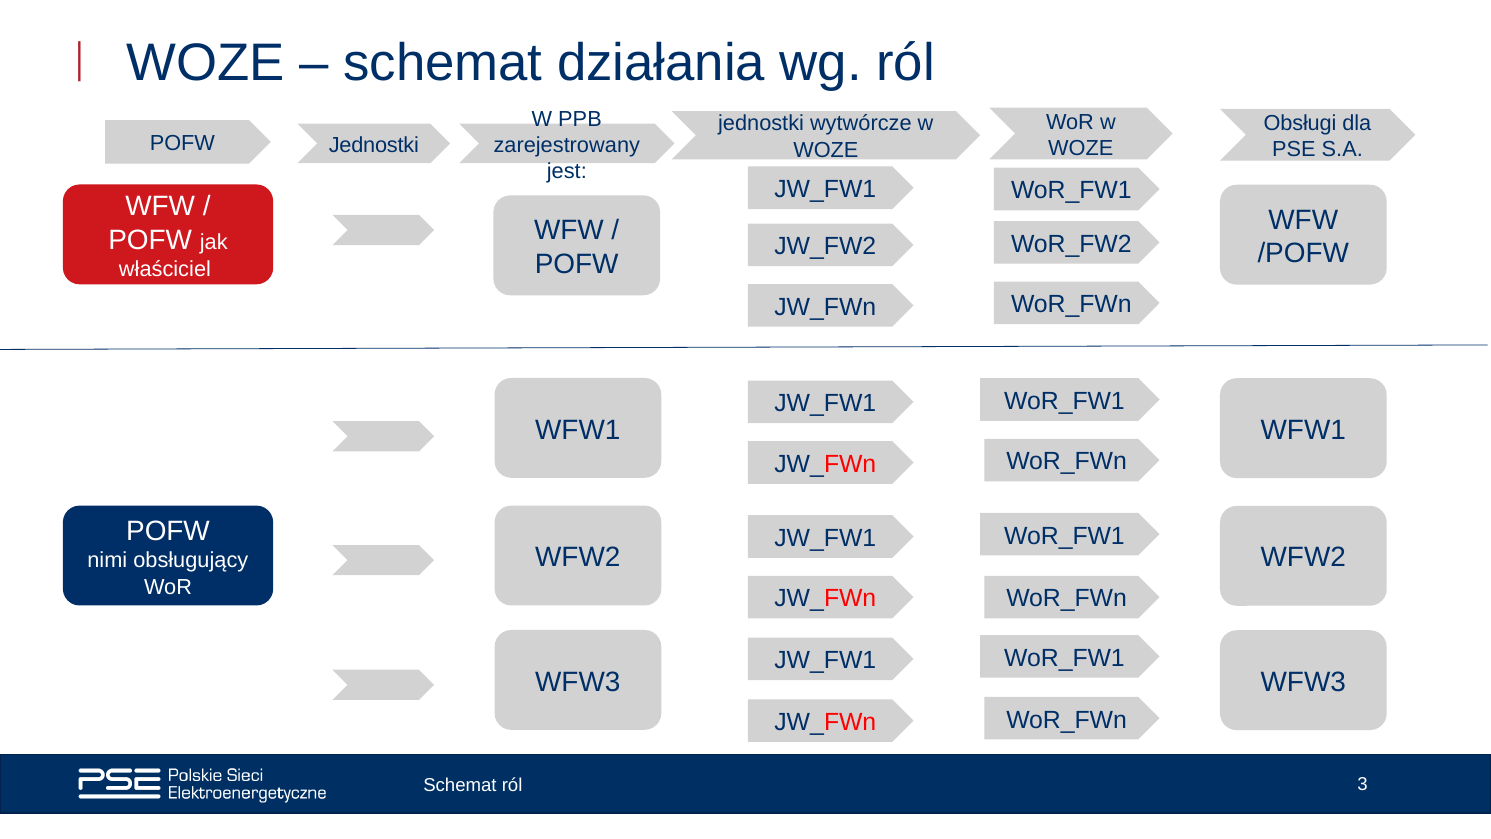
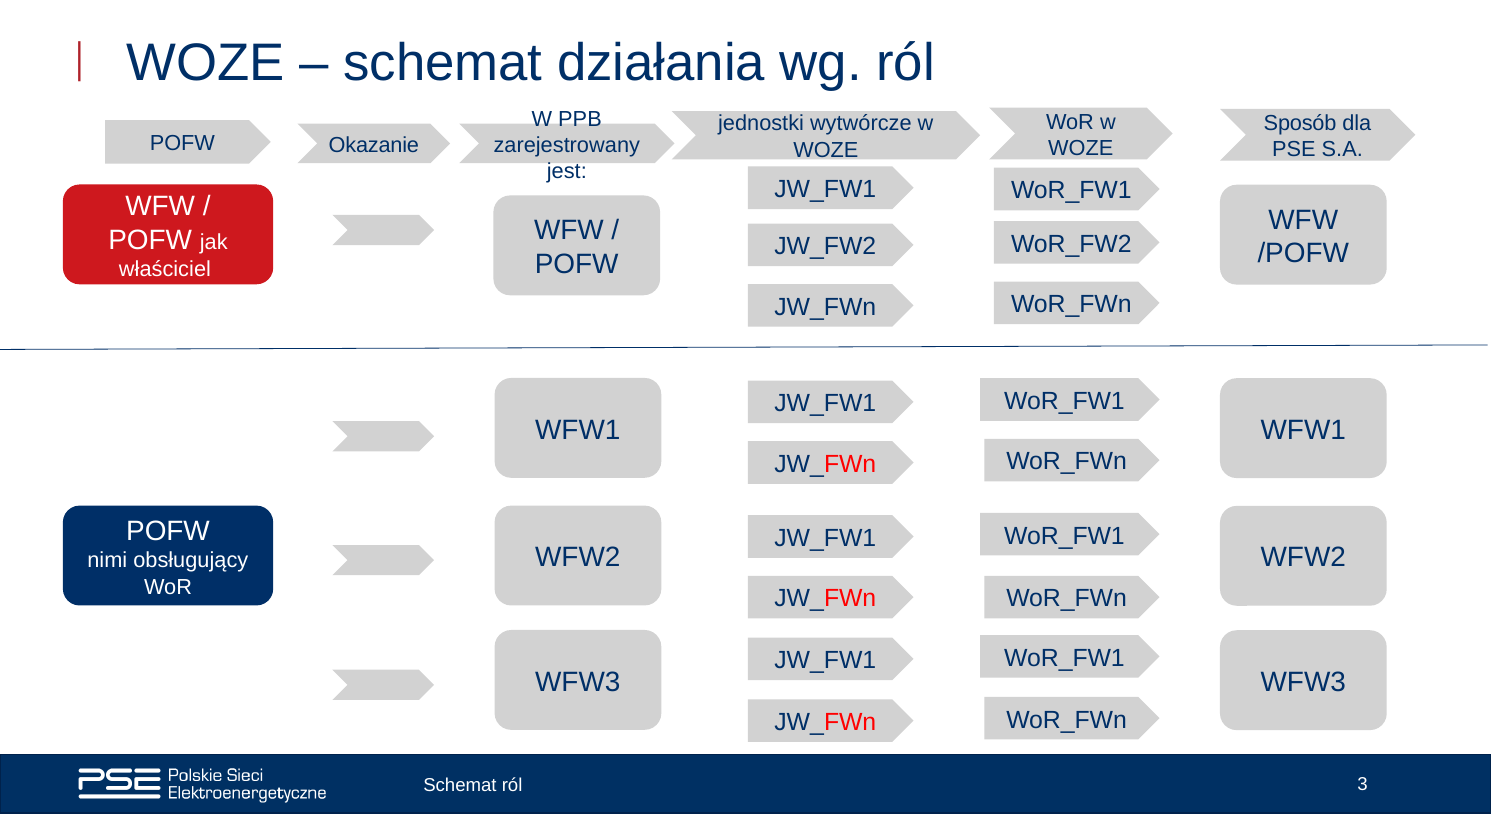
Obsługi: Obsługi -> Sposób
POFW Jednostki: Jednostki -> Okazanie
